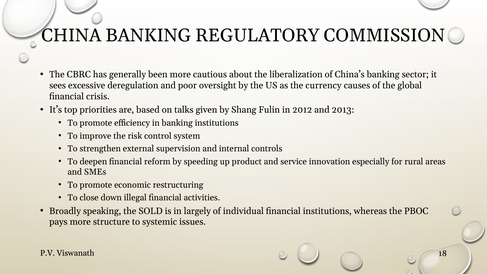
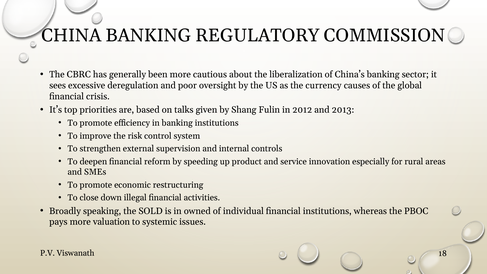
largely: largely -> owned
structure: structure -> valuation
